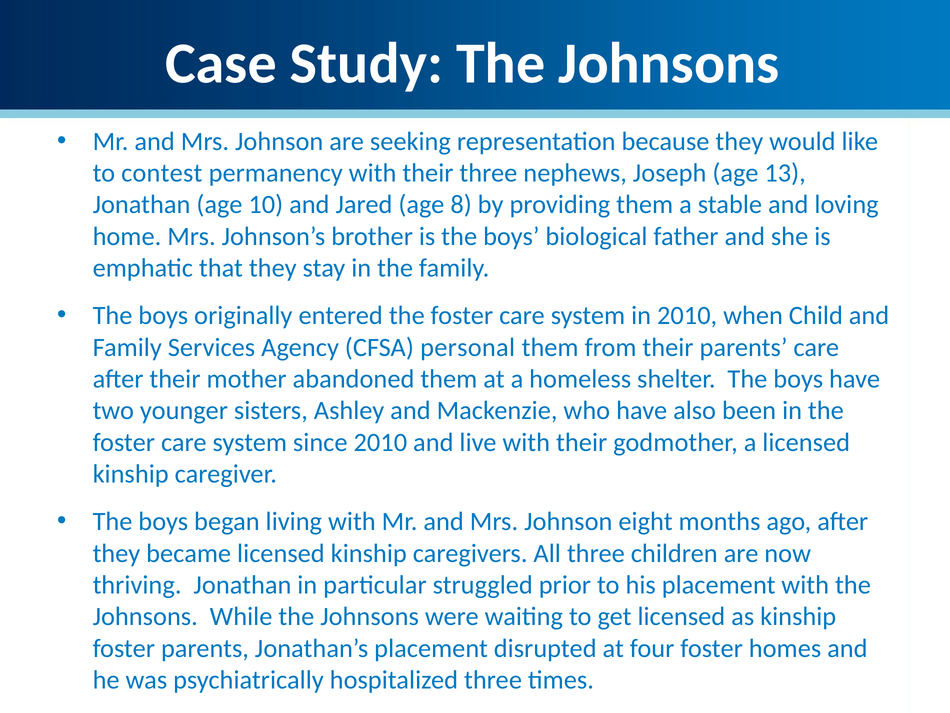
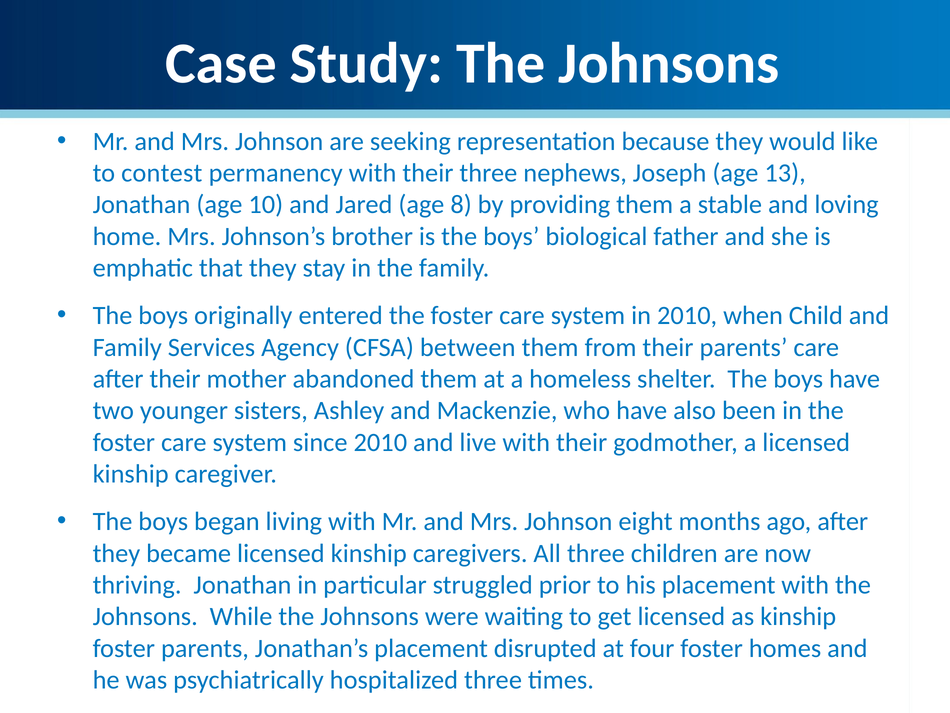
personal: personal -> between
